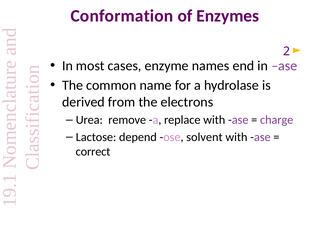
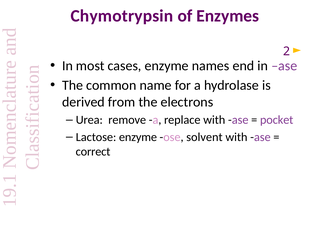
Conformation: Conformation -> Chymotrypsin
charge: charge -> pocket
Lactose depend: depend -> enzyme
